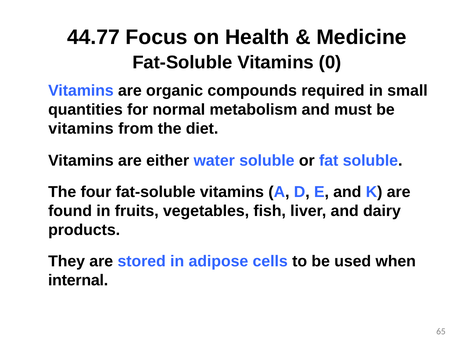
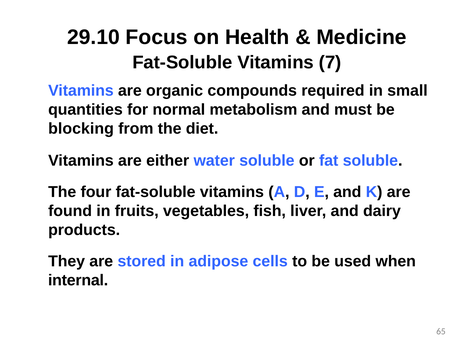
44.77: 44.77 -> 29.10
0: 0 -> 7
vitamins at (81, 129): vitamins -> blocking
